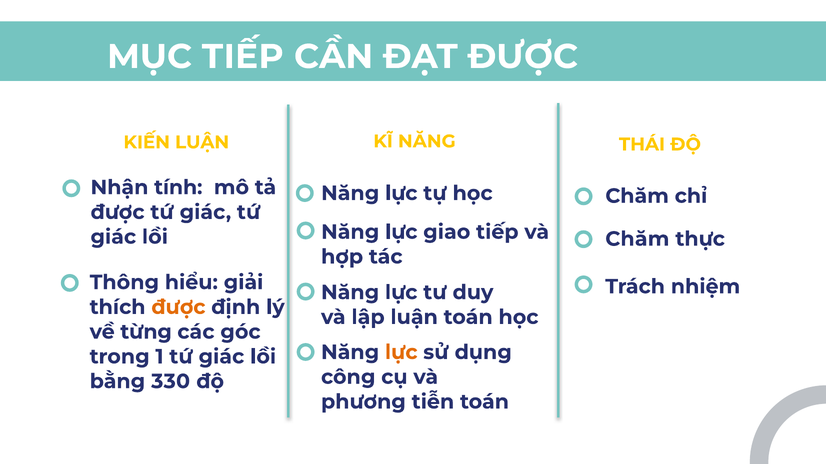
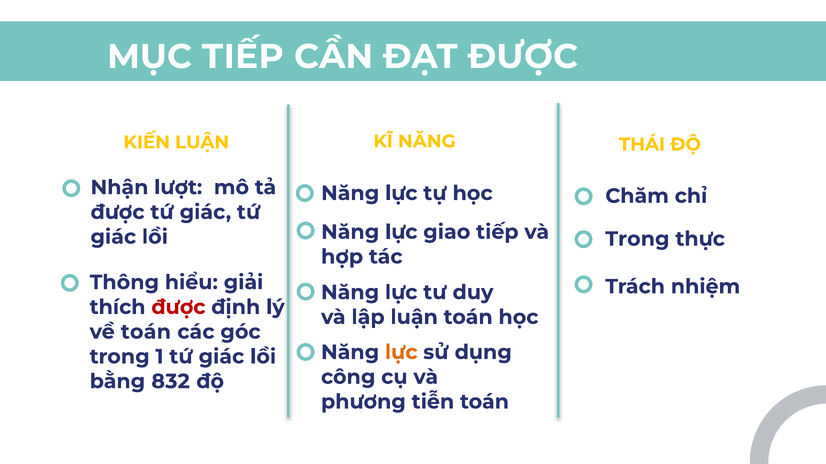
tính: tính -> lượt
Chăm at (637, 239): Chăm -> Trong
được at (178, 308) colour: orange -> red
về từng: từng -> toán
330: 330 -> 832
